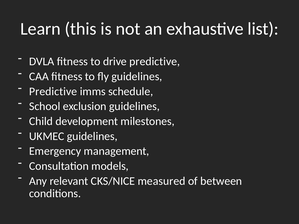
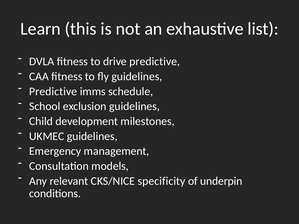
measured: measured -> specificity
between: between -> underpin
